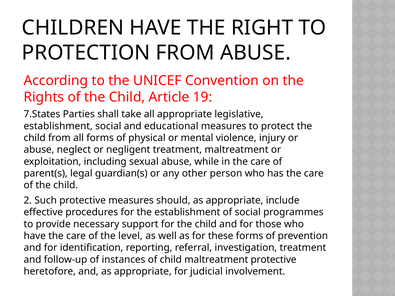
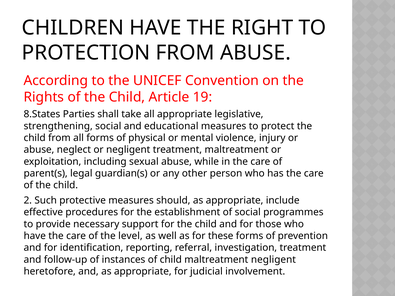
7.States: 7.States -> 8.States
establishment at (58, 126): establishment -> strengthening
maltreatment protective: protective -> negligent
